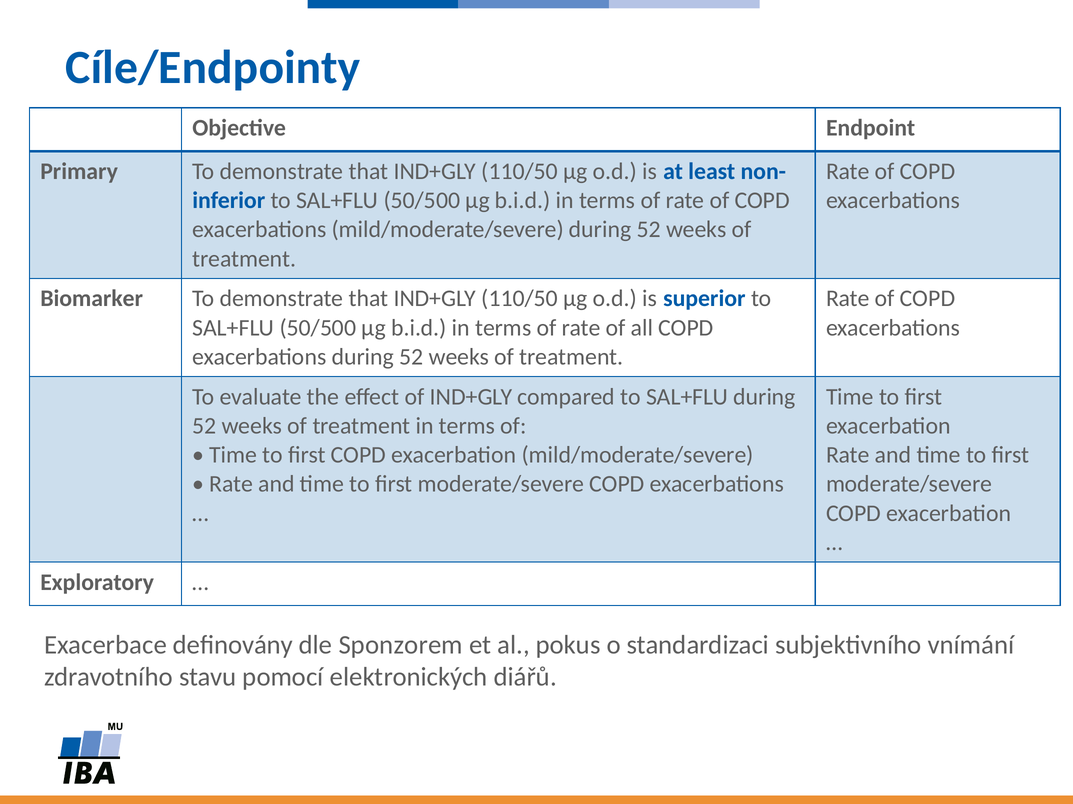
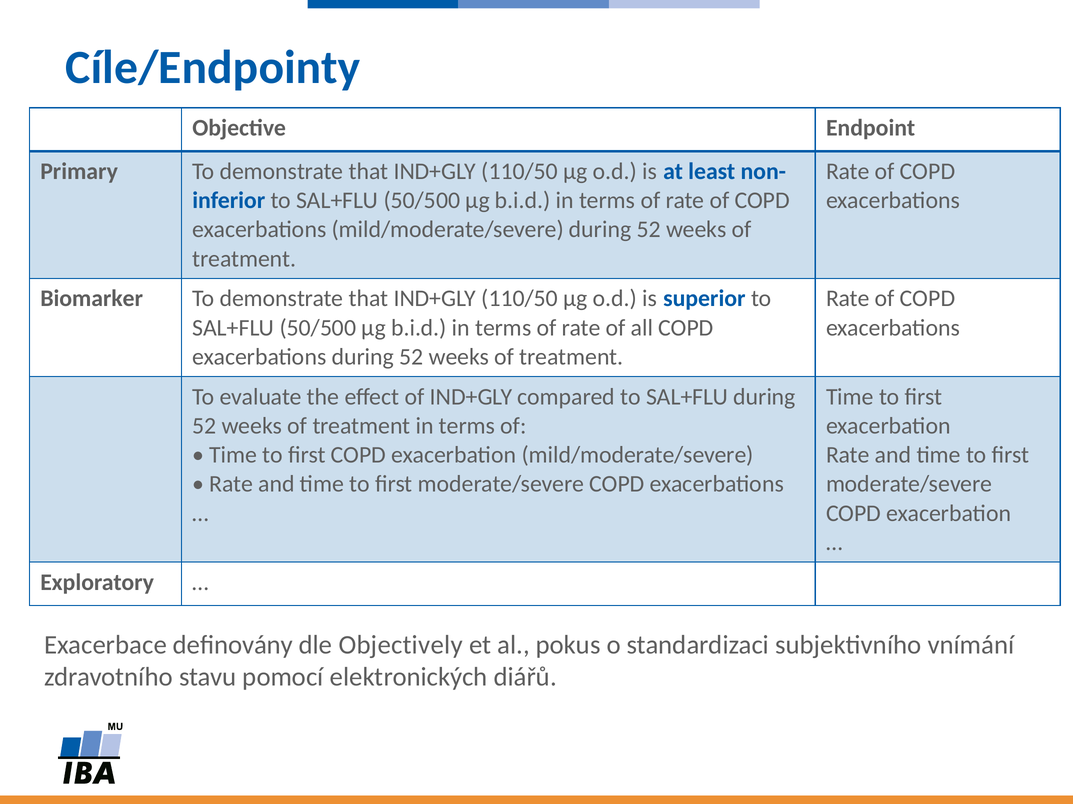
Sponzorem: Sponzorem -> Objectively
